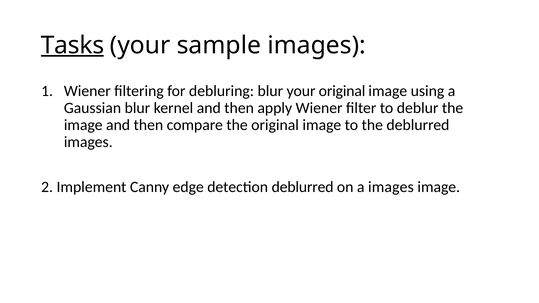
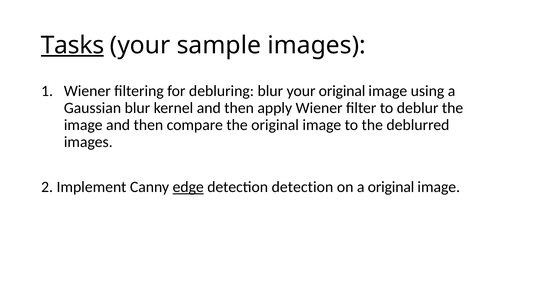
edge underline: none -> present
detection deblurred: deblurred -> detection
a images: images -> original
